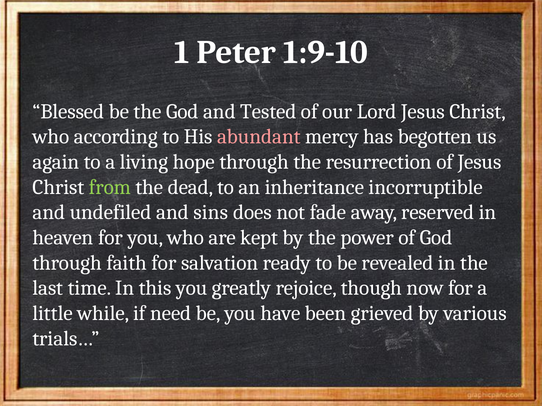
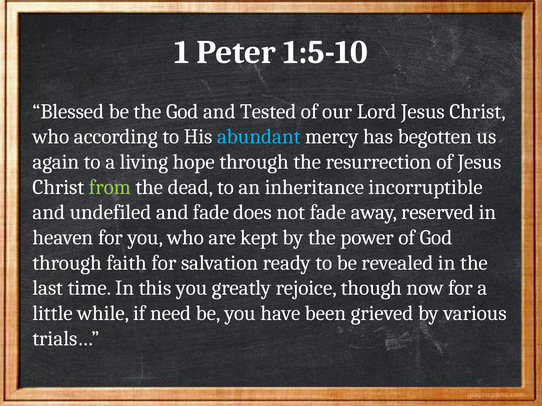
1:9-10: 1:9-10 -> 1:5-10
abundant colour: pink -> light blue
and sins: sins -> fade
